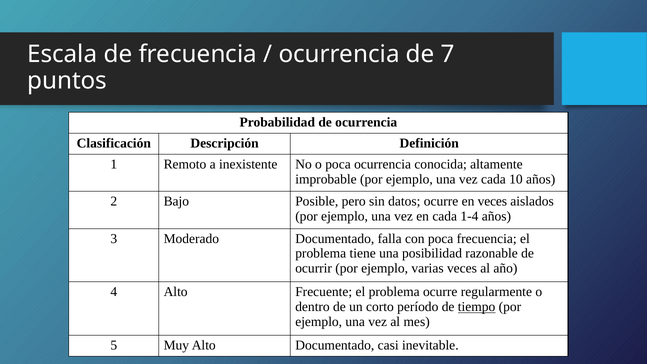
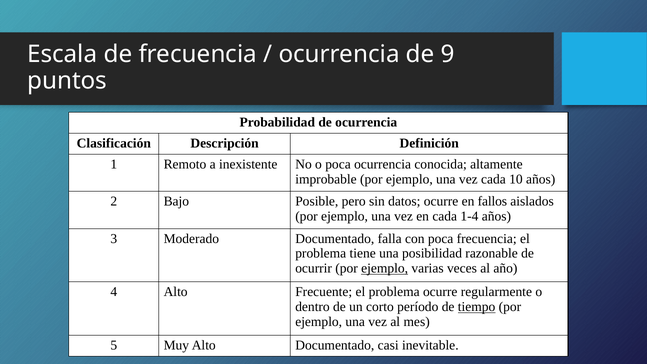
7: 7 -> 9
en veces: veces -> fallos
ejemplo at (385, 268) underline: none -> present
